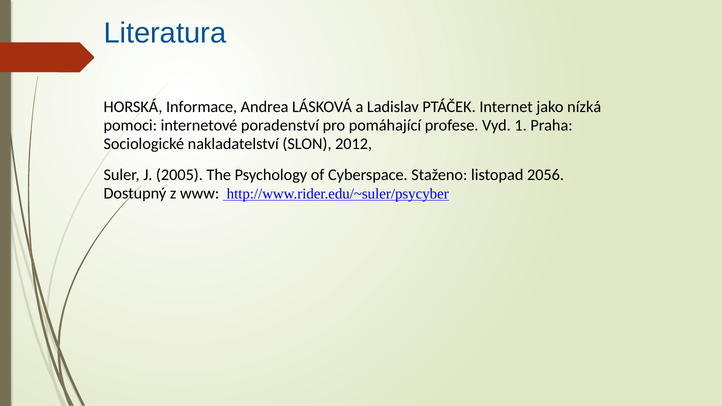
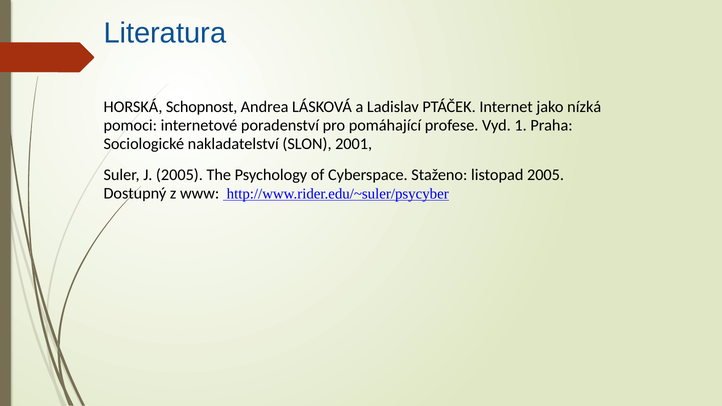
Informace: Informace -> Schopnost
2012: 2012 -> 2001
listopad 2056: 2056 -> 2005
